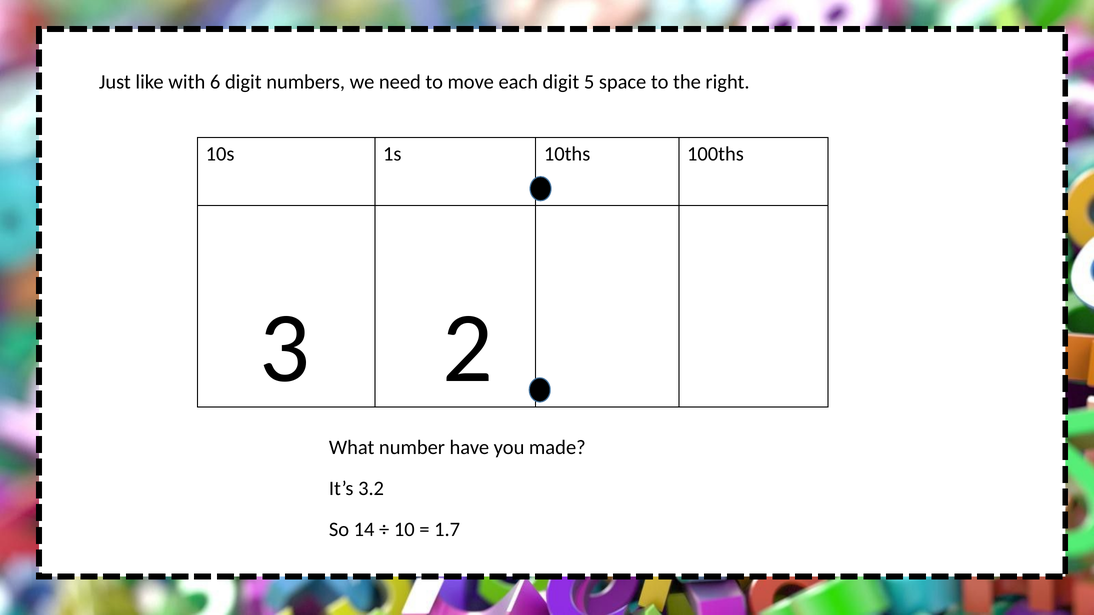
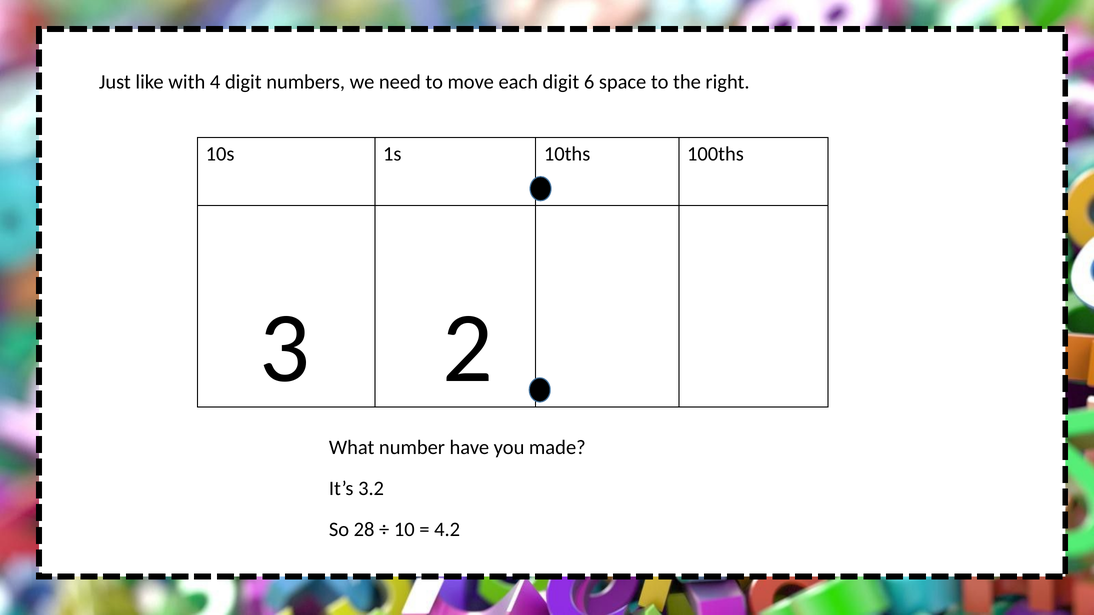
6: 6 -> 4
5: 5 -> 6
14: 14 -> 28
1.7: 1.7 -> 4.2
